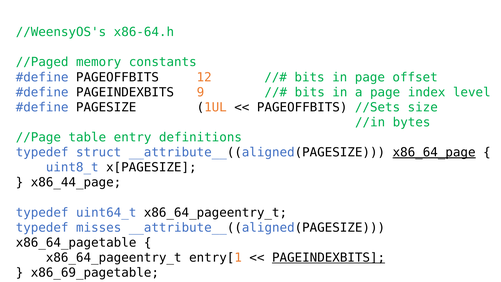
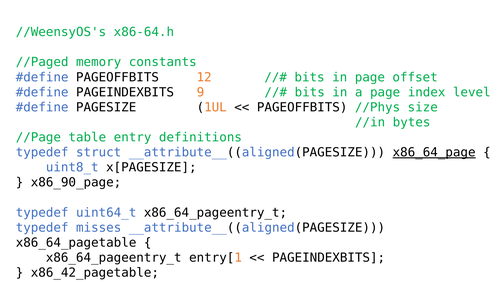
//Sets: //Sets -> //Phys
x86_44_page: x86_44_page -> x86_90_page
PAGEINDEXBITS at (329, 258) underline: present -> none
x86_69_pagetable: x86_69_pagetable -> x86_42_pagetable
